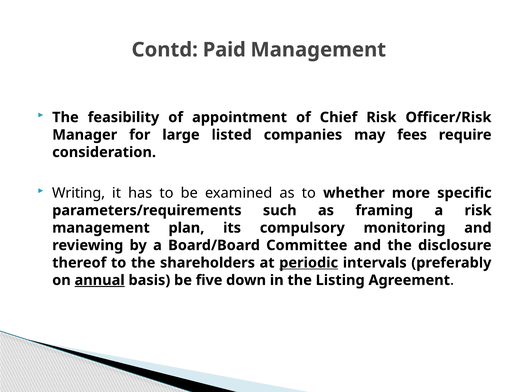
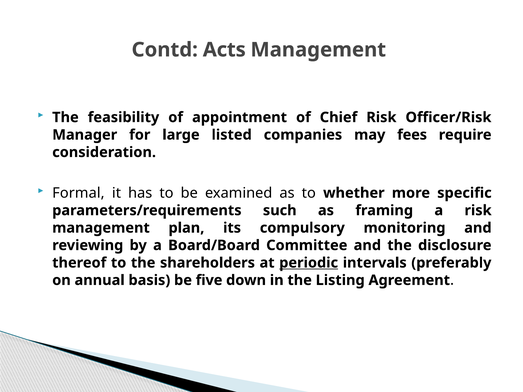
Paid: Paid -> Acts
Writing: Writing -> Formal
annual underline: present -> none
